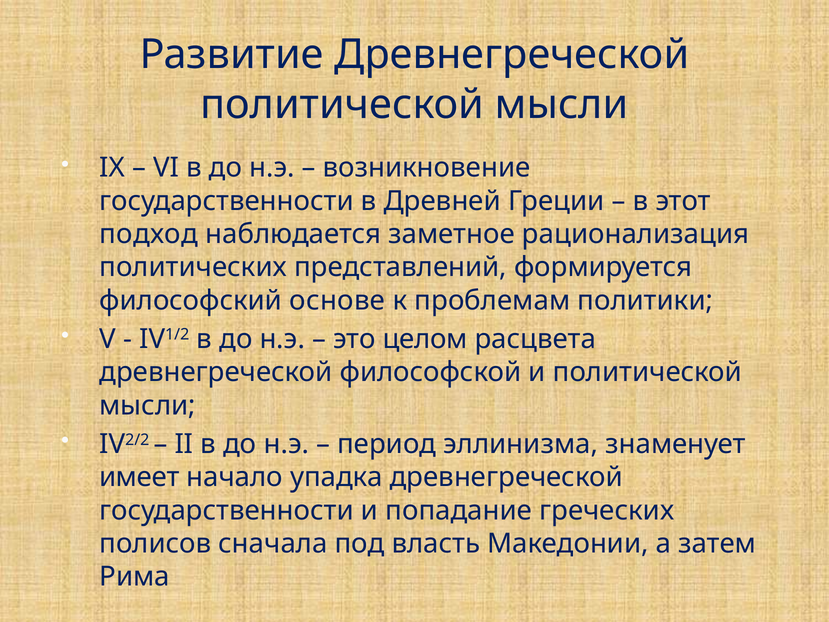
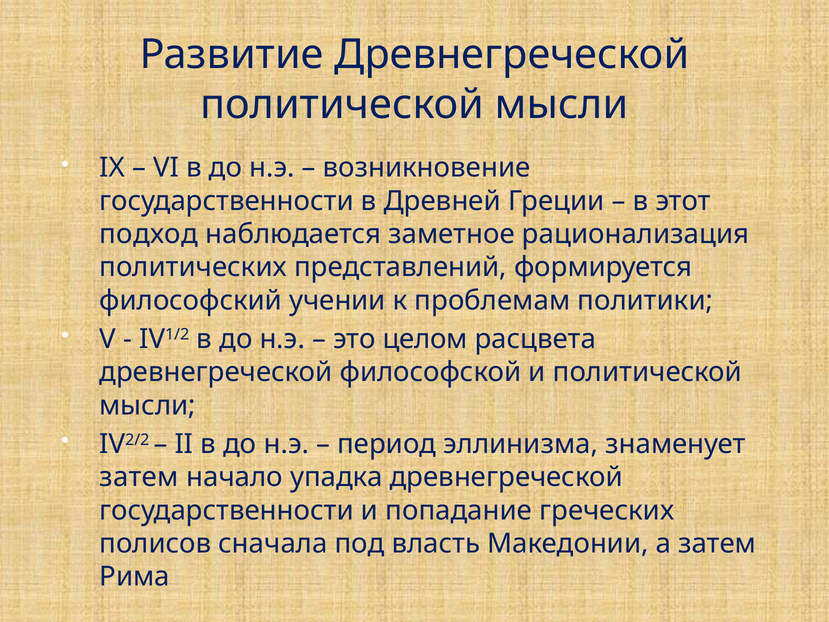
основе: основе -> учении
имеет at (139, 477): имеет -> затем
